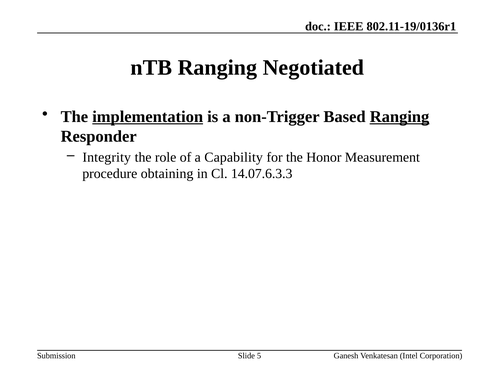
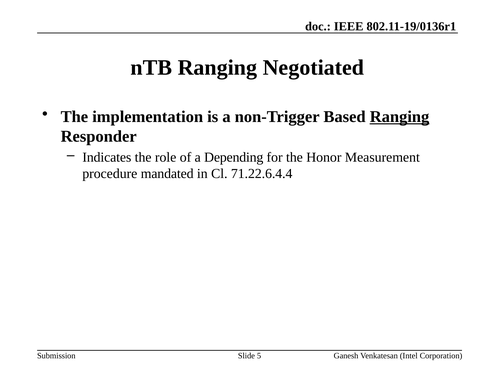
implementation underline: present -> none
Integrity: Integrity -> Indicates
Capability: Capability -> Depending
obtaining: obtaining -> mandated
14.07.6.3.3: 14.07.6.3.3 -> 71.22.6.4.4
